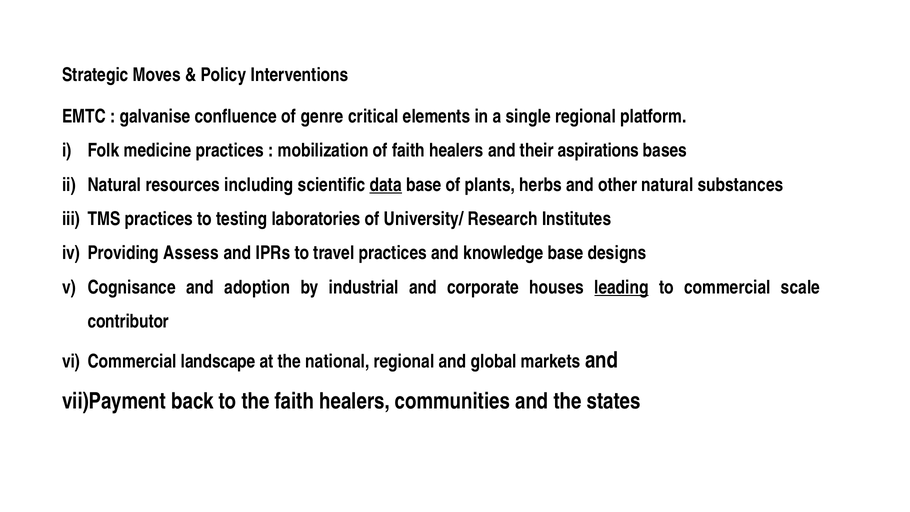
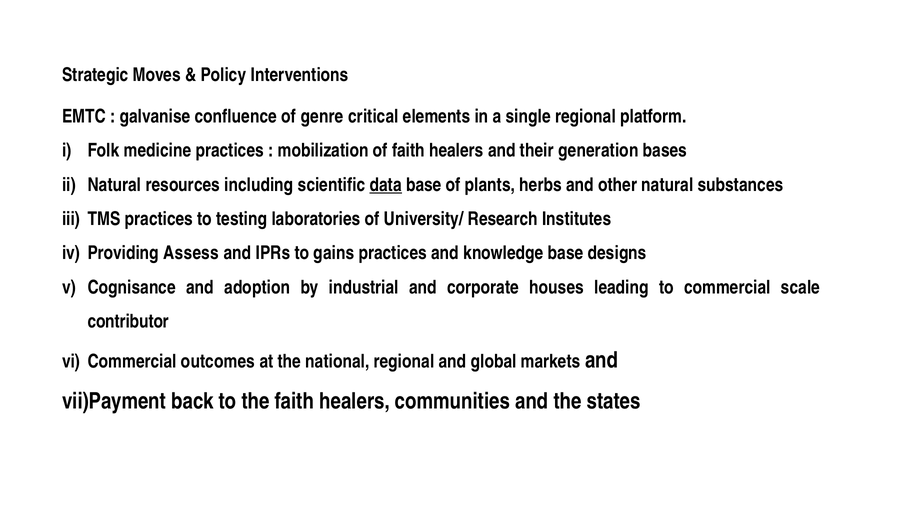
aspirations: aspirations -> generation
travel: travel -> gains
leading underline: present -> none
landscape: landscape -> outcomes
